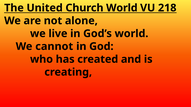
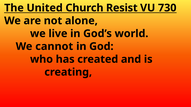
Church World: World -> Resist
218: 218 -> 730
